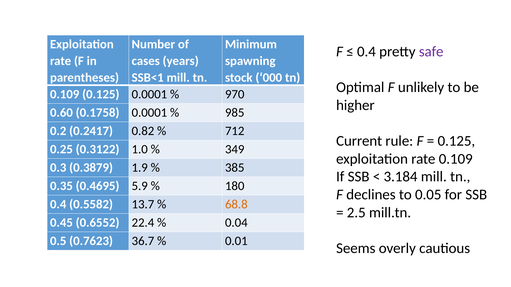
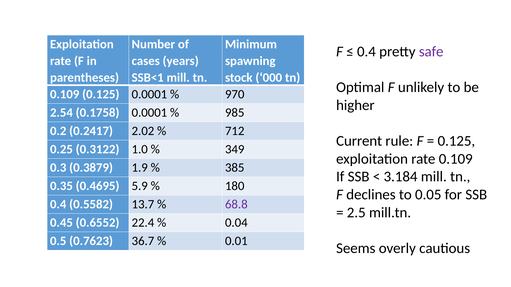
0.60: 0.60 -> 2.54
0.82: 0.82 -> 2.02
68.8 colour: orange -> purple
